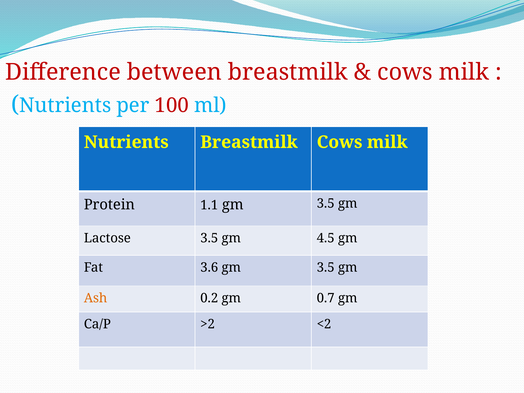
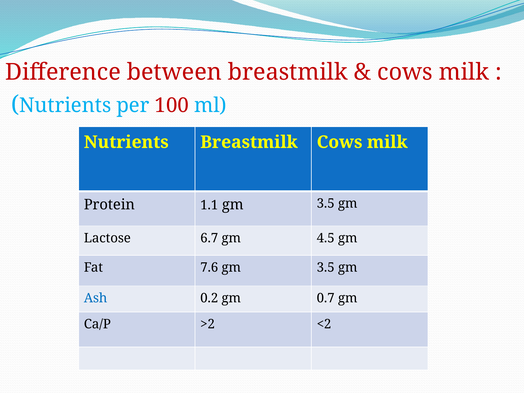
Lactose 3.5: 3.5 -> 6.7
3.6: 3.6 -> 7.6
Ash colour: orange -> blue
